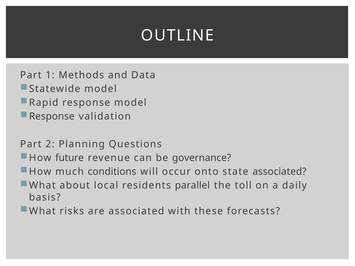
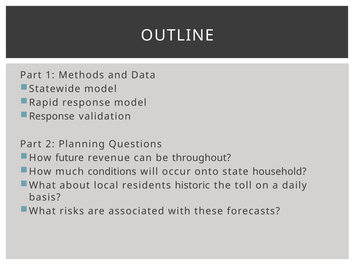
governance: governance -> throughout
state associated: associated -> household
parallel: parallel -> historic
